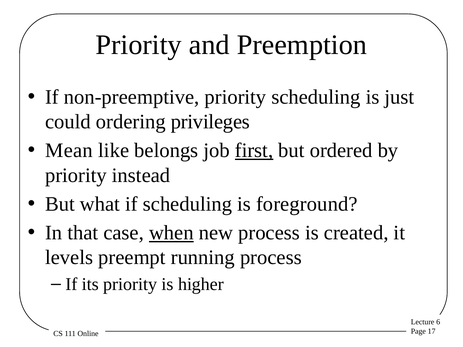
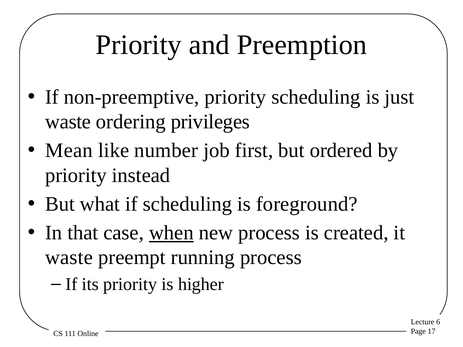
could at (68, 122): could -> waste
belongs: belongs -> number
first underline: present -> none
levels at (69, 258): levels -> waste
